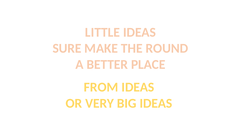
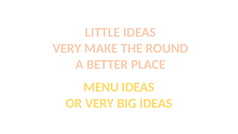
SURE at (67, 48): SURE -> VERY
FROM: FROM -> MENU
